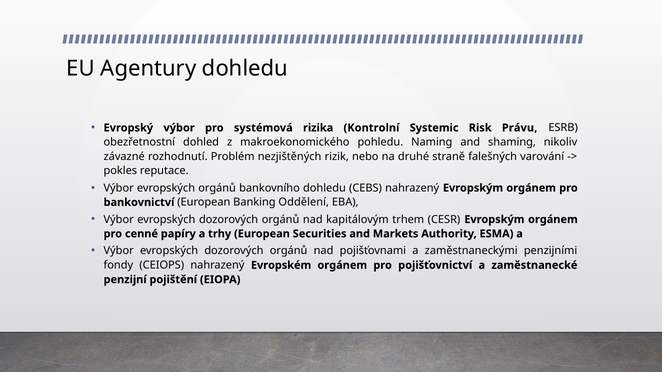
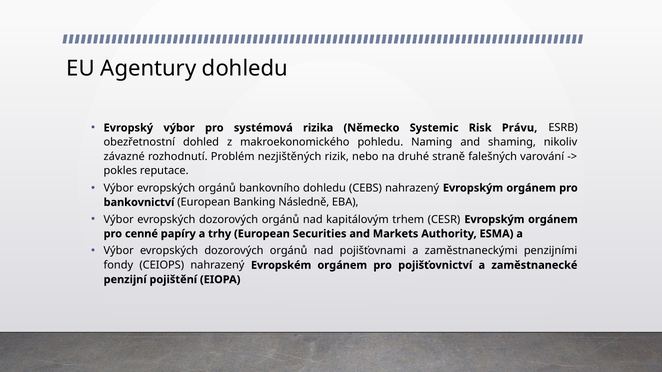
Kontrolní: Kontrolní -> Německo
Oddělení: Oddělení -> Následně
